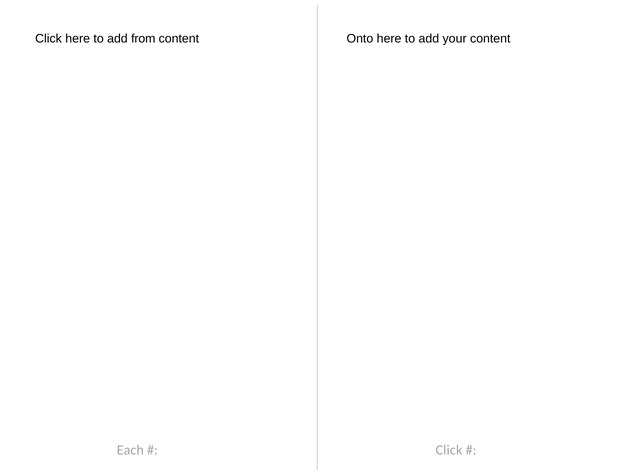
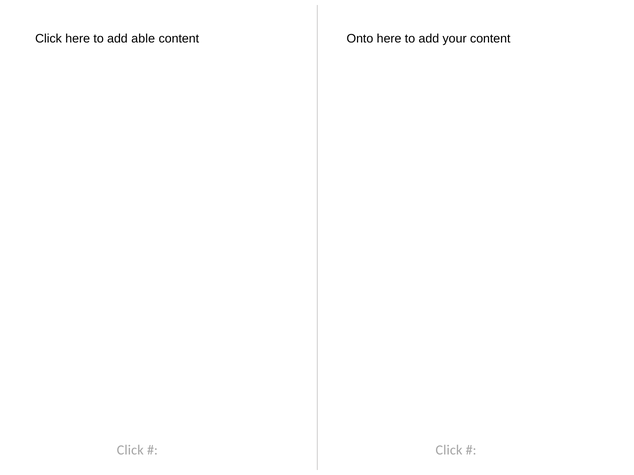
from: from -> able
Each at (130, 450): Each -> Click
